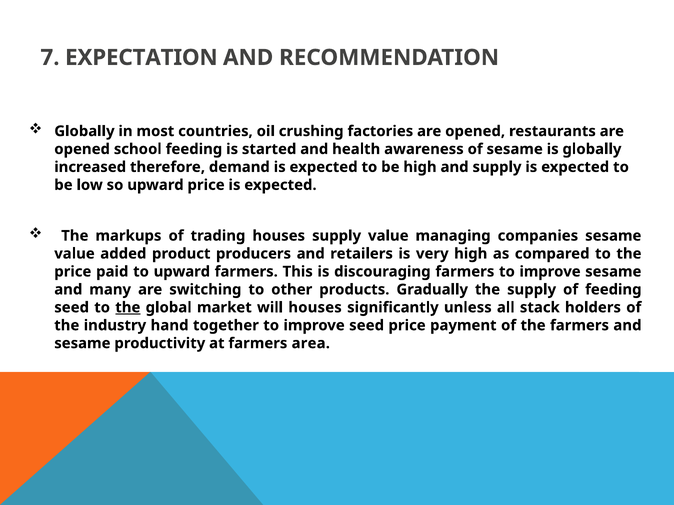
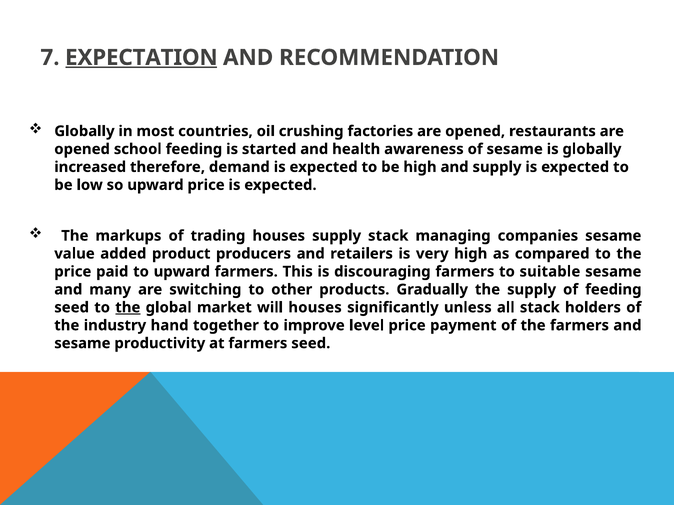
EXPECTATION underline: none -> present
supply value: value -> stack
farmers to improve: improve -> suitable
improve seed: seed -> level
farmers area: area -> seed
